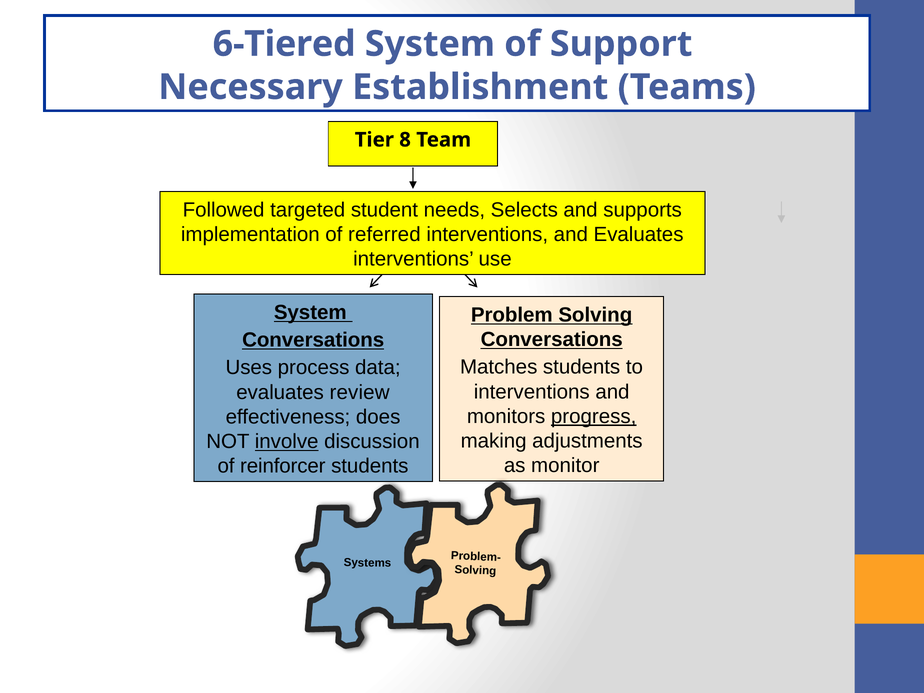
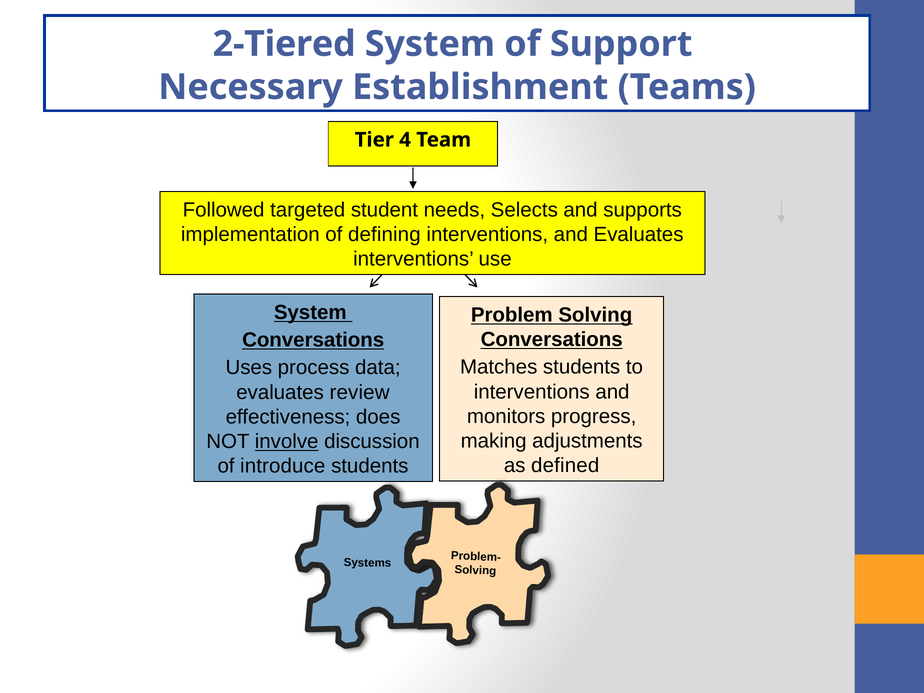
6-Tiered: 6-Tiered -> 2-Tiered
8: 8 -> 4
referred: referred -> defining
progress underline: present -> none
monitor: monitor -> defined
reinforcer: reinforcer -> introduce
